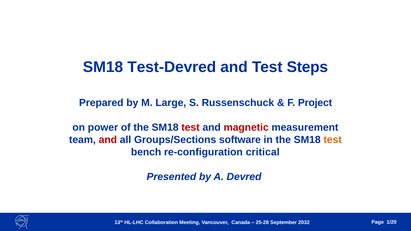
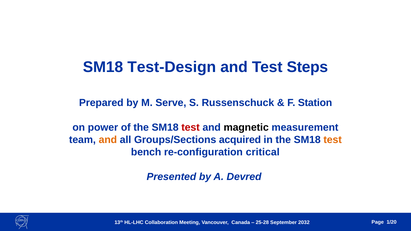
Test-Devred: Test-Devred -> Test-Design
Large: Large -> Serve
Project: Project -> Station
magnetic colour: red -> black
and at (108, 140) colour: red -> orange
software: software -> acquired
